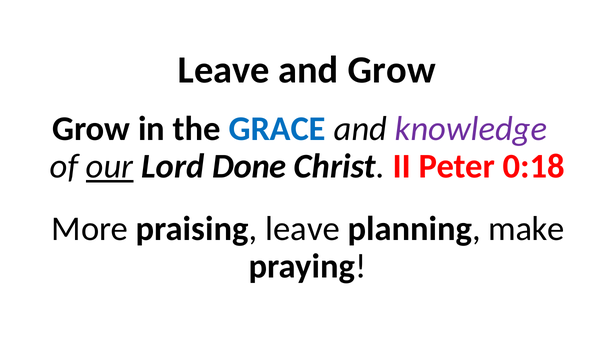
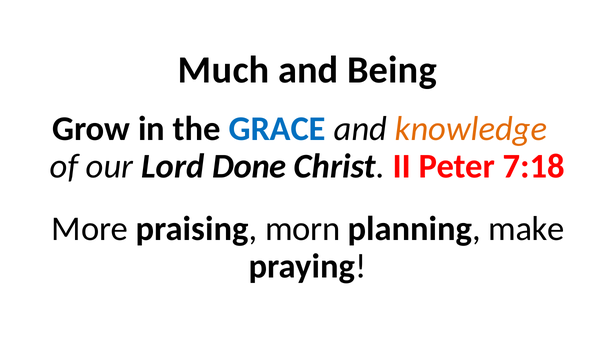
Leave at (224, 70): Leave -> Much
and Grow: Grow -> Being
knowledge colour: purple -> orange
our underline: present -> none
0:18: 0:18 -> 7:18
praising leave: leave -> morn
